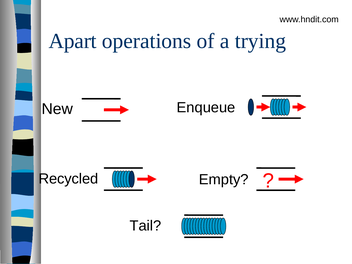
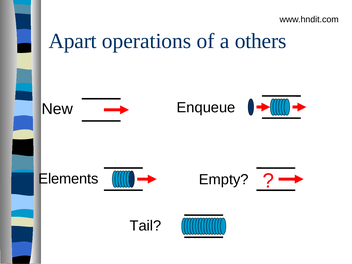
trying: trying -> others
Recycled: Recycled -> Elements
